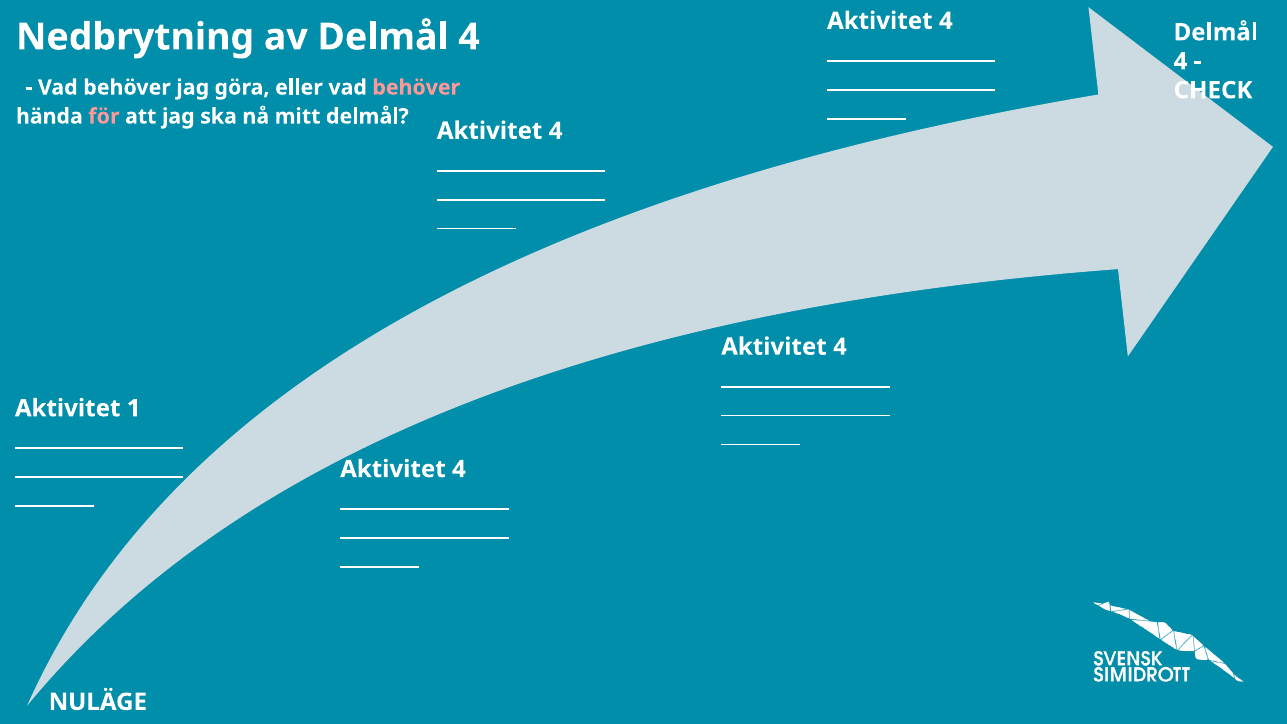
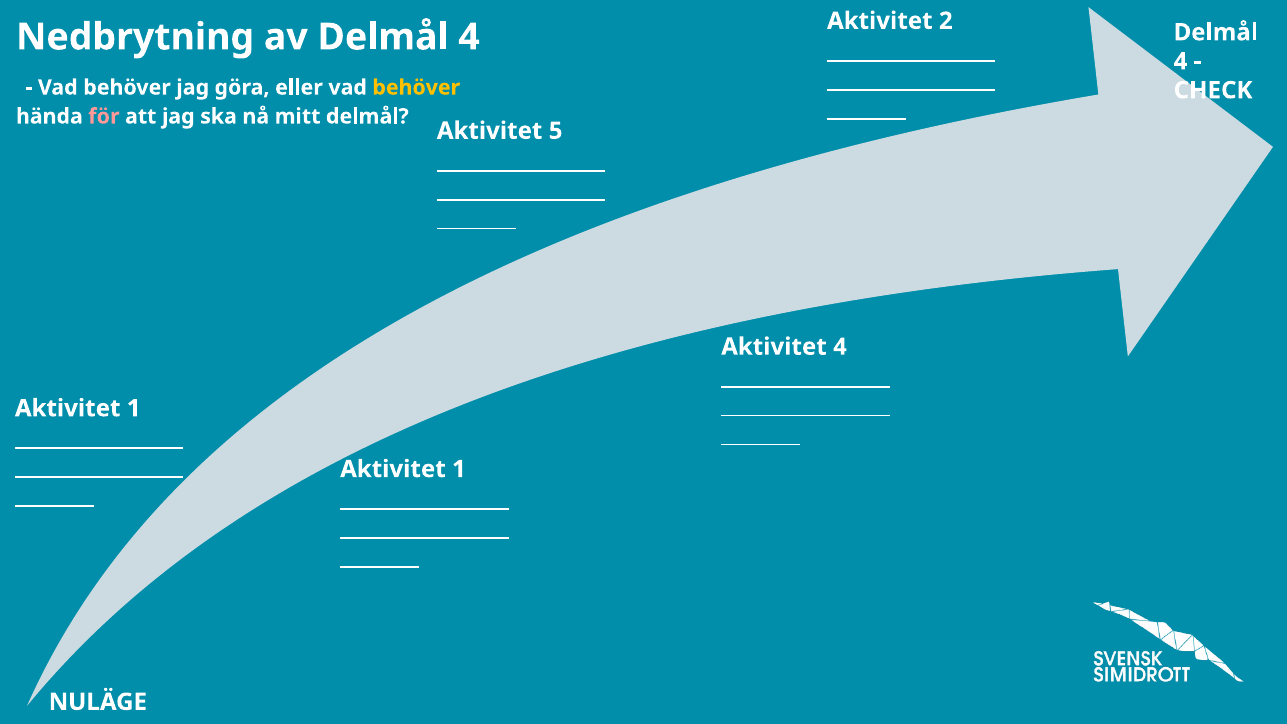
4 at (946, 21): 4 -> 2
behöver at (416, 87) colour: pink -> yellow
4 at (556, 131): 4 -> 5
4 at (459, 469): 4 -> 1
